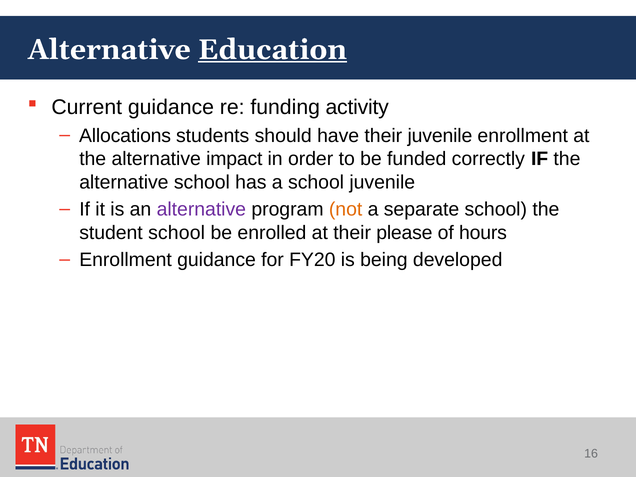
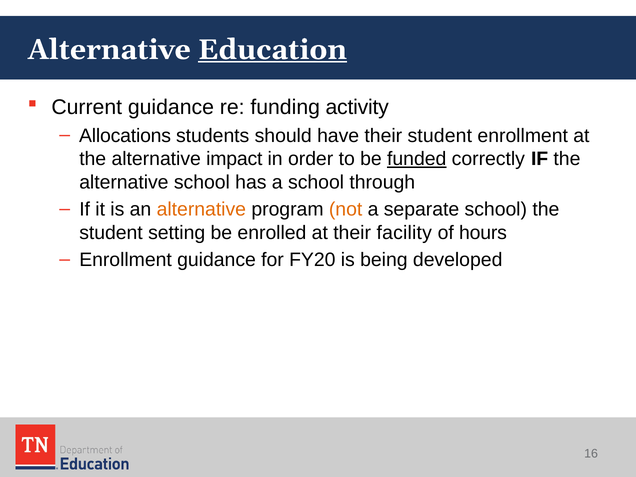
their juvenile: juvenile -> student
funded underline: none -> present
school juvenile: juvenile -> through
alternative at (201, 209) colour: purple -> orange
student school: school -> setting
please: please -> facility
